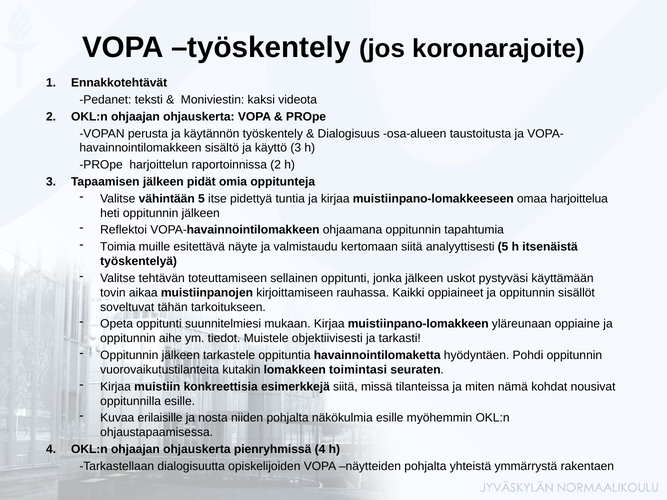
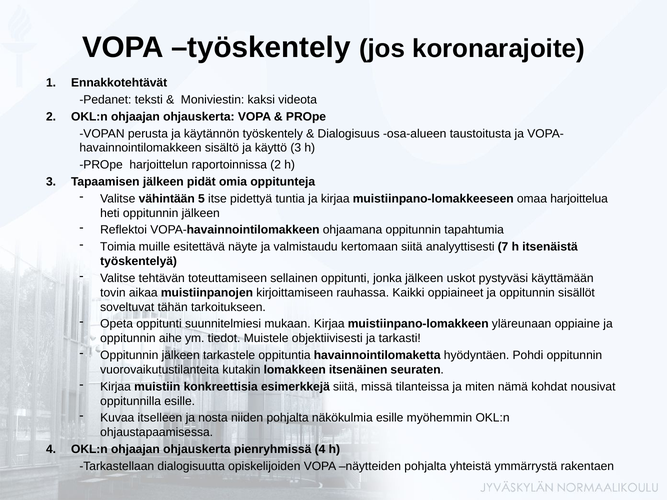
analyyttisesti 5: 5 -> 7
toimintasi: toimintasi -> itsenäinen
erilaisille: erilaisille -> itselleen
